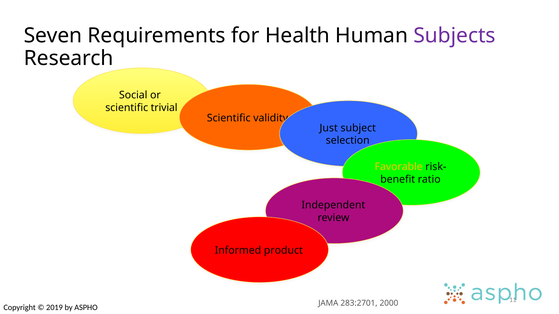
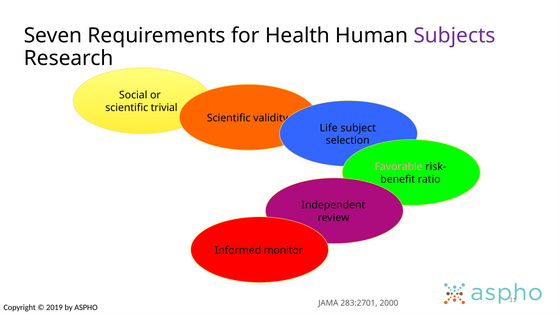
Just: Just -> Life
Favorable colour: yellow -> pink
product: product -> monitor
